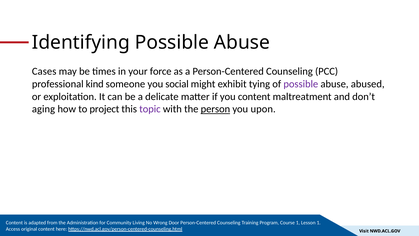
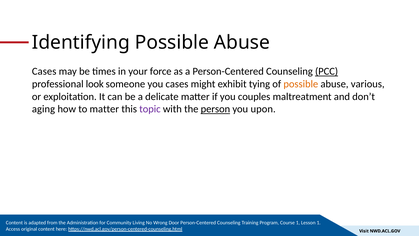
PCC underline: none -> present
kind: kind -> look
you social: social -> cases
possible at (301, 84) colour: purple -> orange
abused: abused -> various
you content: content -> couples
to project: project -> matter
